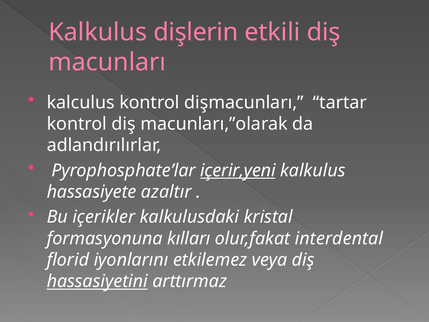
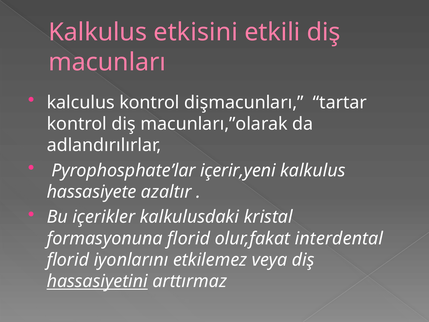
dişlerin: dişlerin -> etkisini
içerir,yeni underline: present -> none
formasyonuna kılları: kılları -> florid
